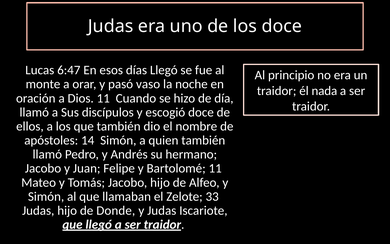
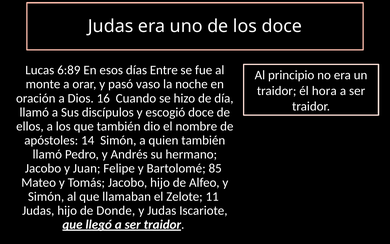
6:47: 6:47 -> 6:89
días Llegó: Llegó -> Entre
nada: nada -> hora
Dios 11: 11 -> 16
Bartolomé 11: 11 -> 85
33: 33 -> 11
